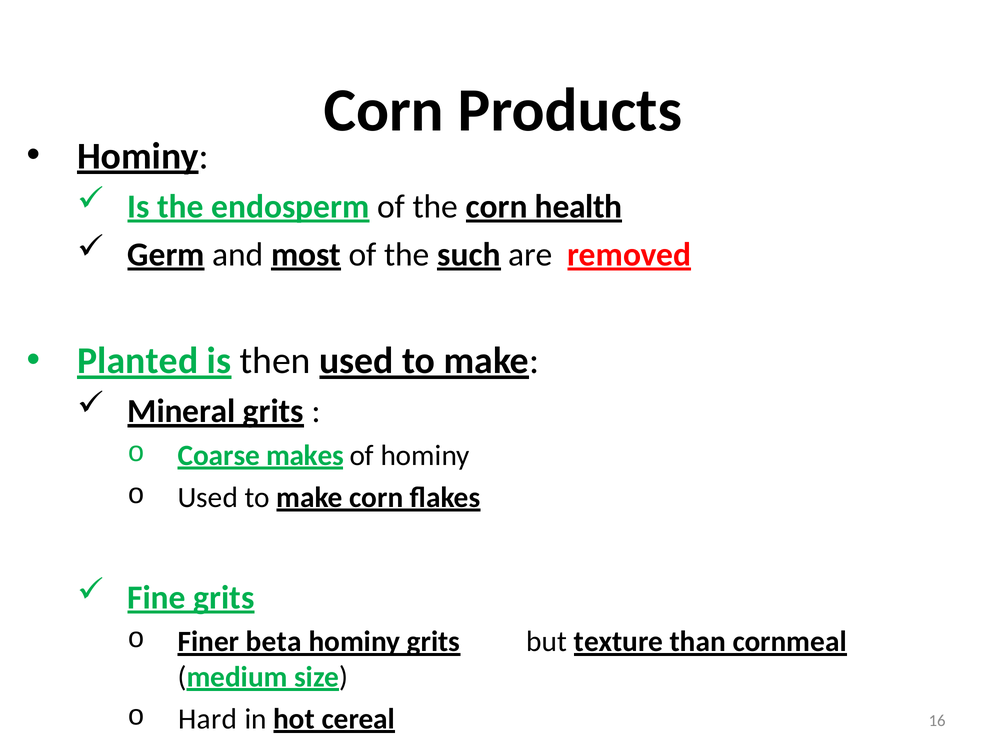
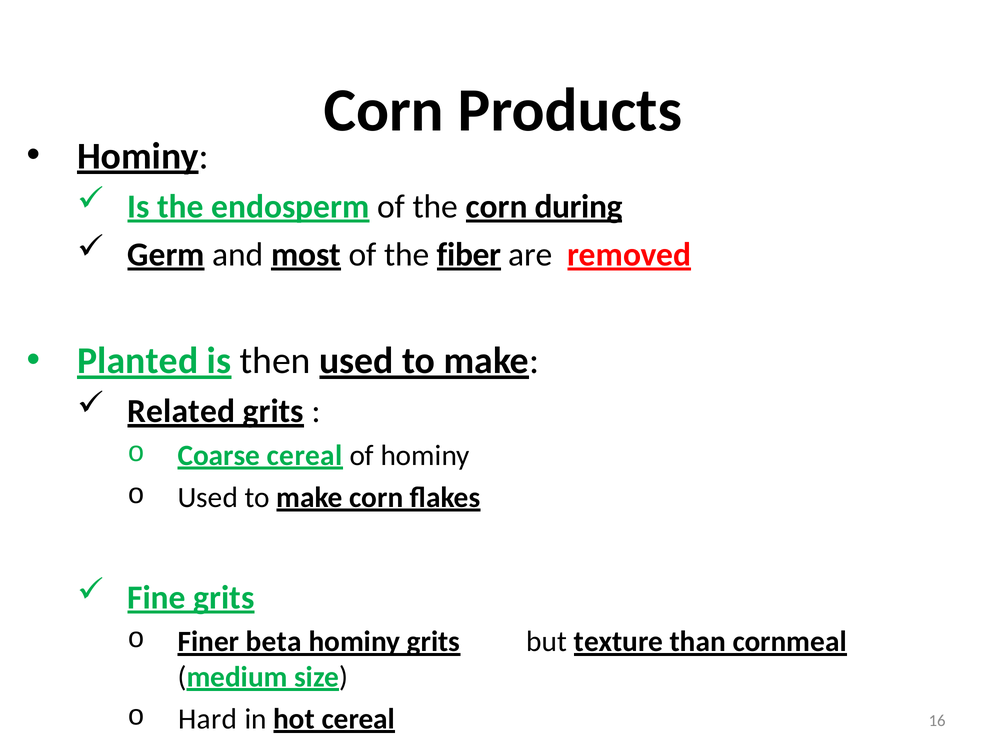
health: health -> during
such: such -> fiber
Mineral: Mineral -> Related
Coarse makes: makes -> cereal
